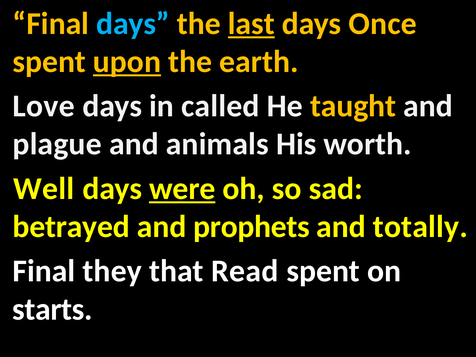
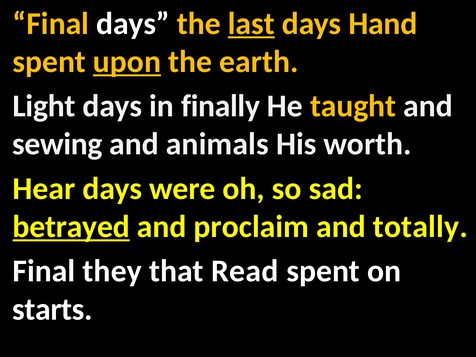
days at (133, 24) colour: light blue -> white
Once: Once -> Hand
Love: Love -> Light
called: called -> finally
plague: plague -> sewing
Well: Well -> Hear
were underline: present -> none
betrayed underline: none -> present
prophets: prophets -> proclaim
